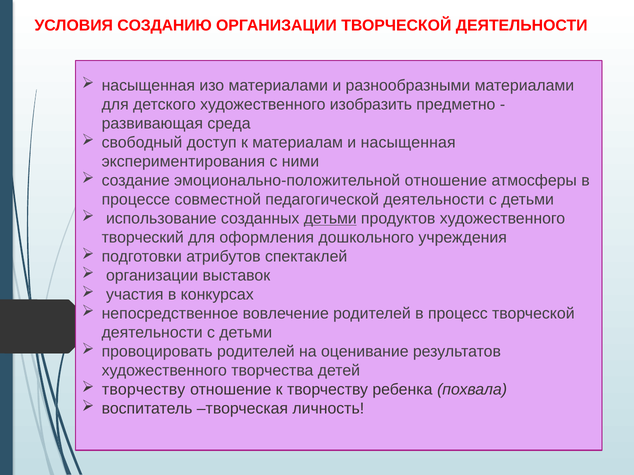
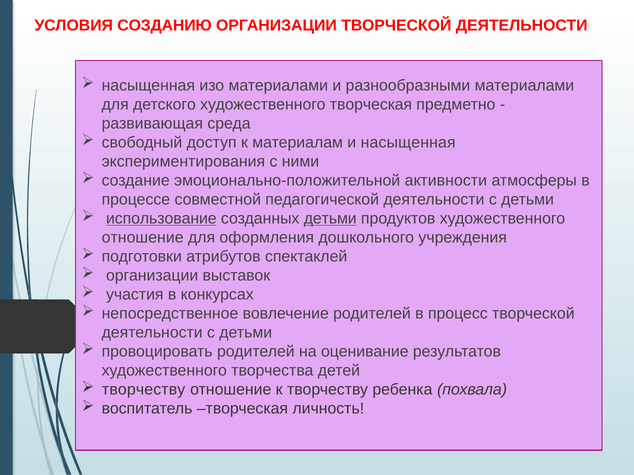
художественного изобразить: изобразить -> творческая
эмоционально-положительной отношение: отношение -> активности
использование underline: none -> present
творческий at (143, 238): творческий -> отношение
